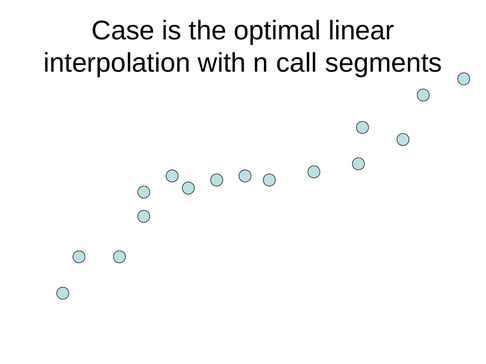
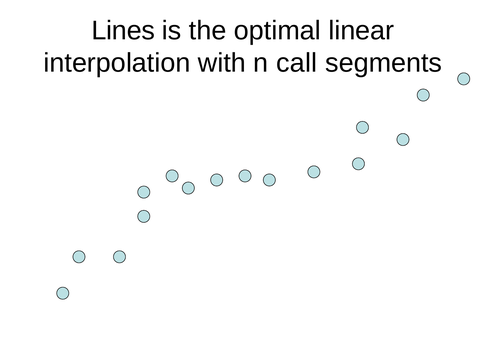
Case: Case -> Lines
